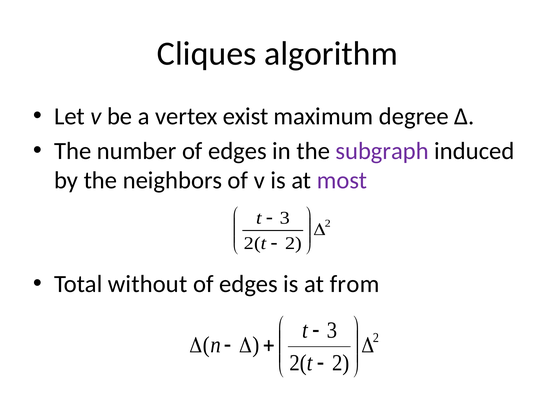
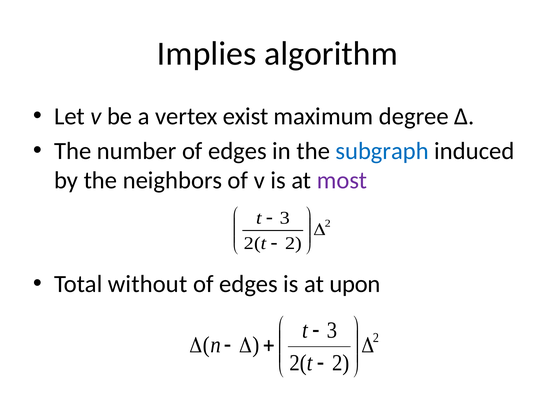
Cliques: Cliques -> Implies
subgraph colour: purple -> blue
from: from -> upon
